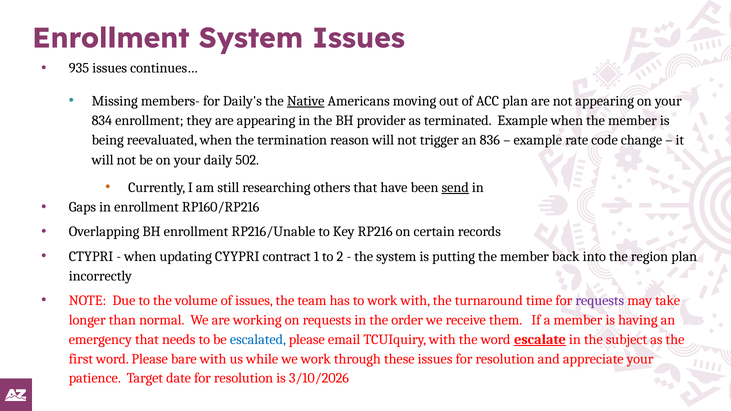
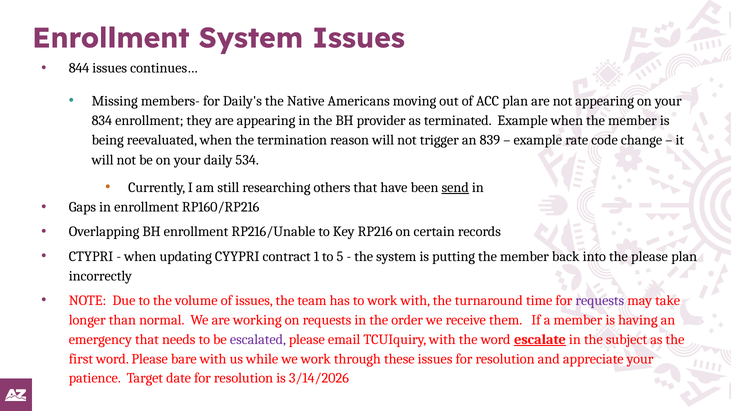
935: 935 -> 844
Native underline: present -> none
836: 836 -> 839
502: 502 -> 534
2: 2 -> 5
the region: region -> please
escalated colour: blue -> purple
3/10/2026: 3/10/2026 -> 3/14/2026
